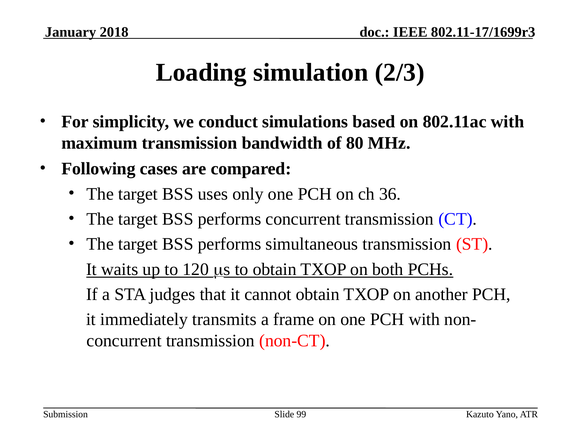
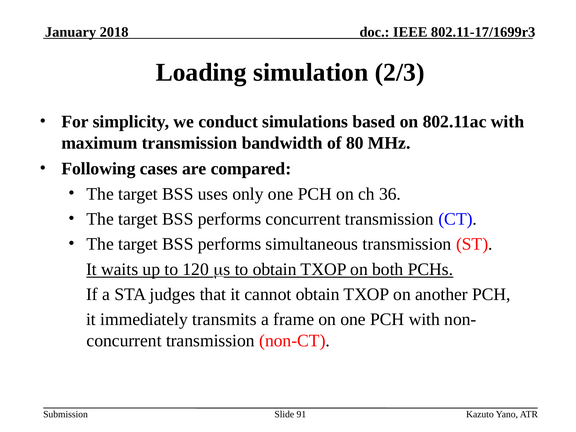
99: 99 -> 91
